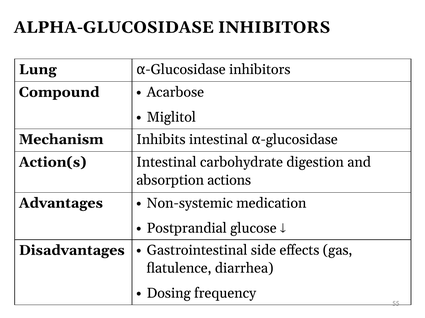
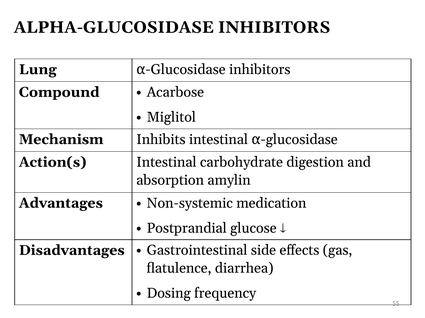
actions: actions -> amylin
